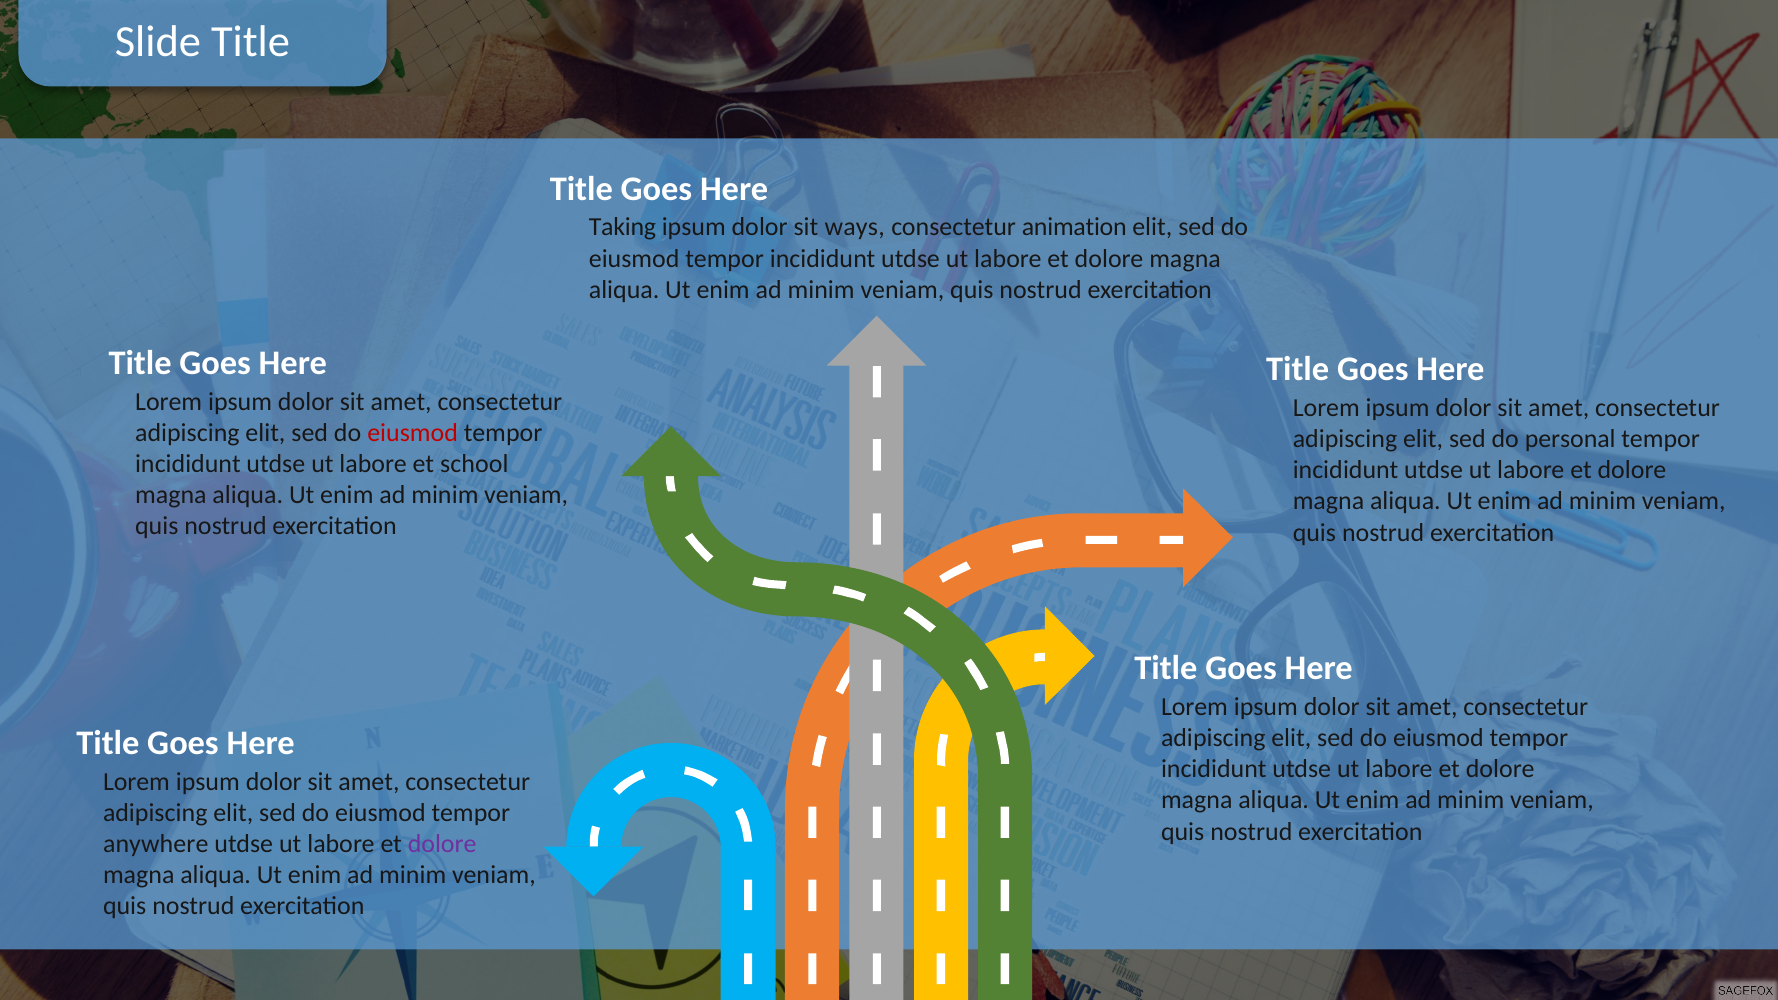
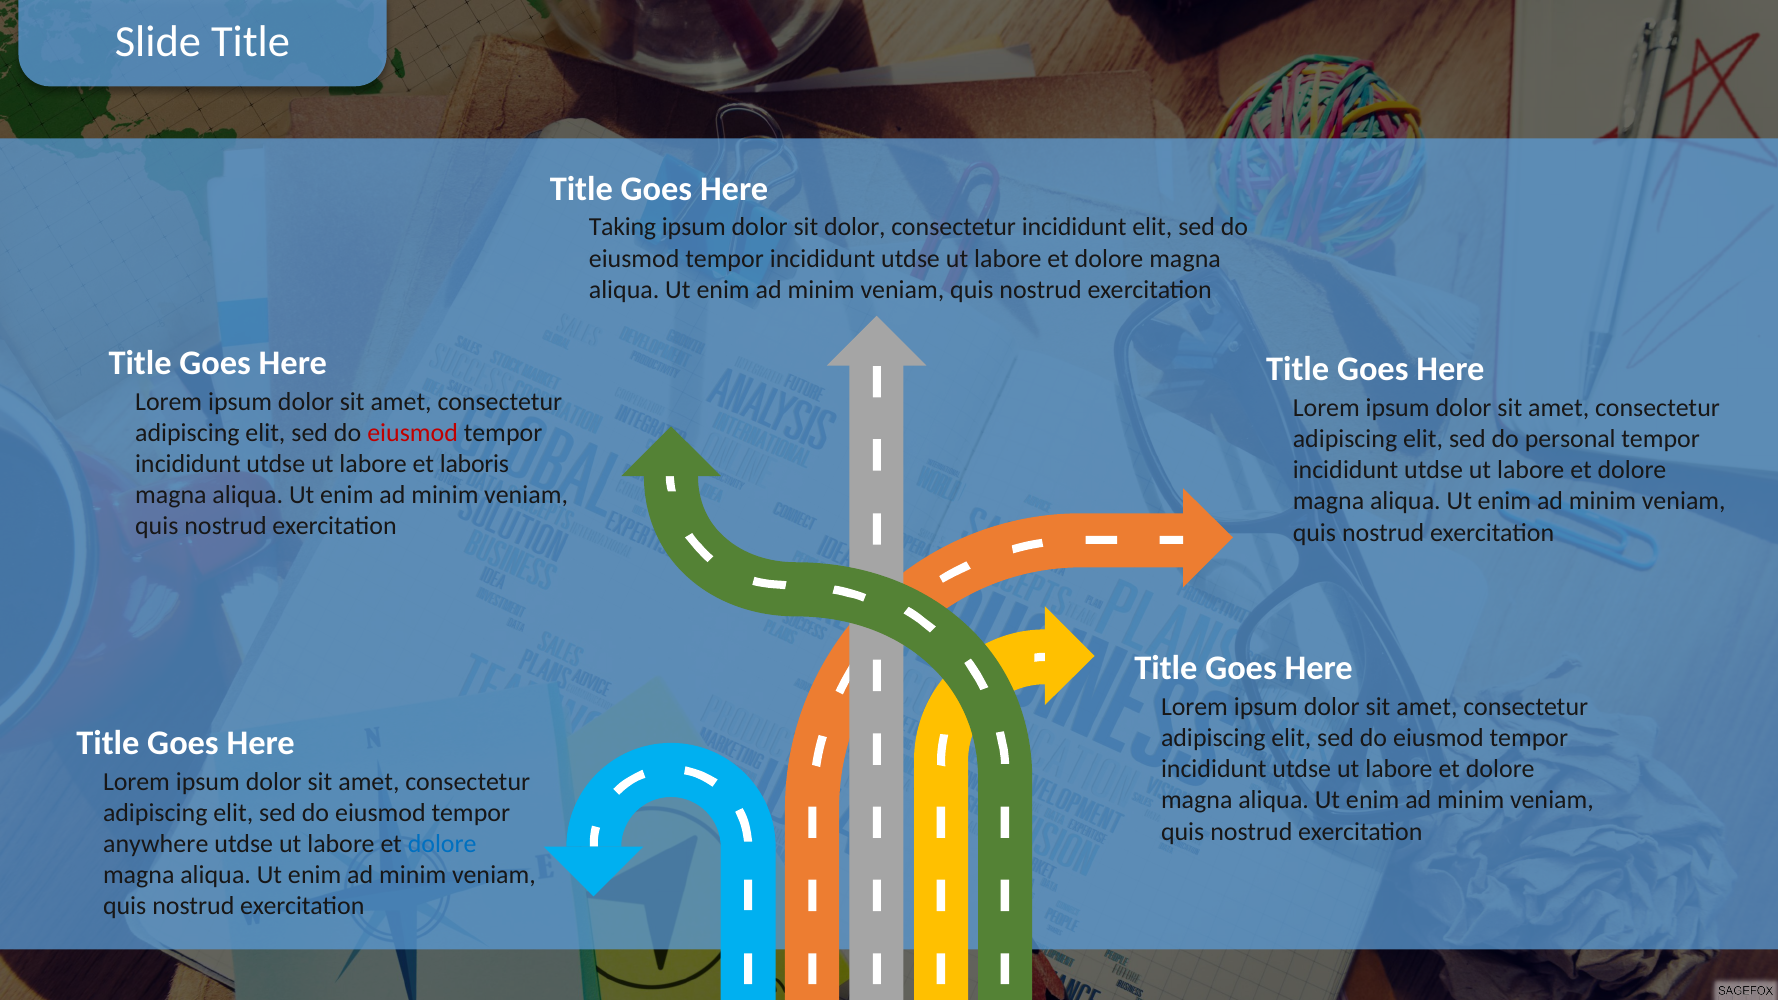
sit ways: ways -> dolor
consectetur animation: animation -> incididunt
school: school -> laboris
dolore at (442, 844) colour: purple -> blue
